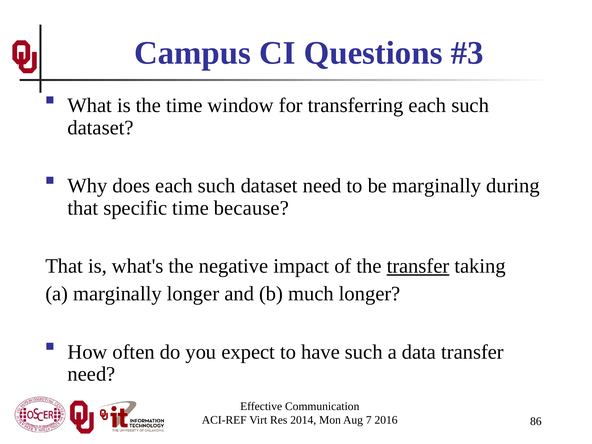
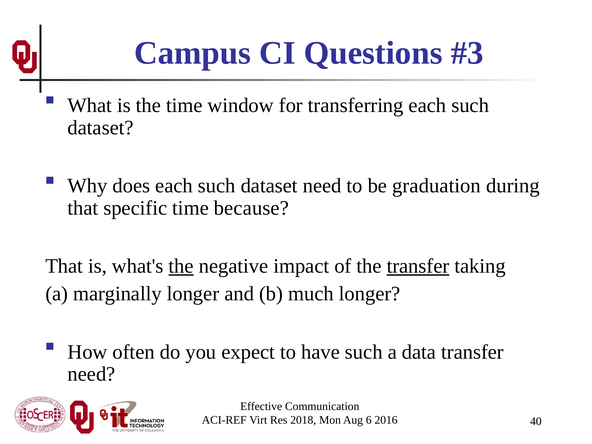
be marginally: marginally -> graduation
the at (181, 266) underline: none -> present
2014: 2014 -> 2018
7: 7 -> 6
86: 86 -> 40
